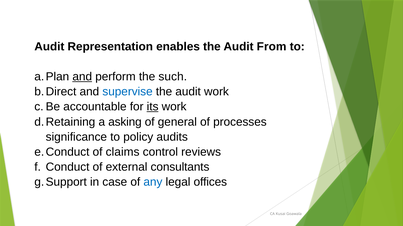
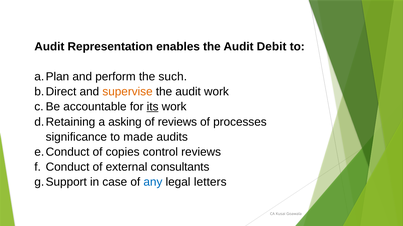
From: From -> Debit
and at (82, 77) underline: present -> none
supervise colour: blue -> orange
of general: general -> reviews
policy: policy -> made
claims: claims -> copies
offices: offices -> letters
